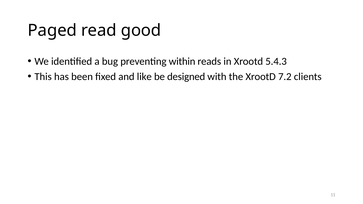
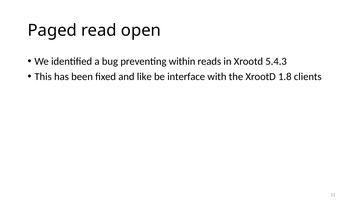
good: good -> open
designed: designed -> interface
7.2: 7.2 -> 1.8
